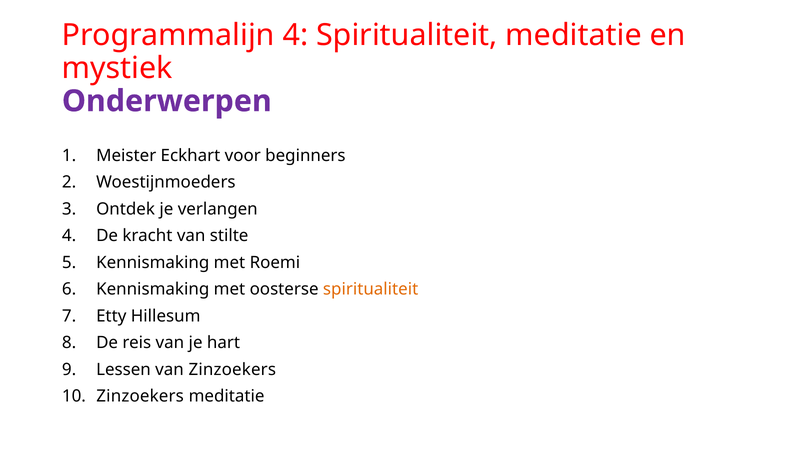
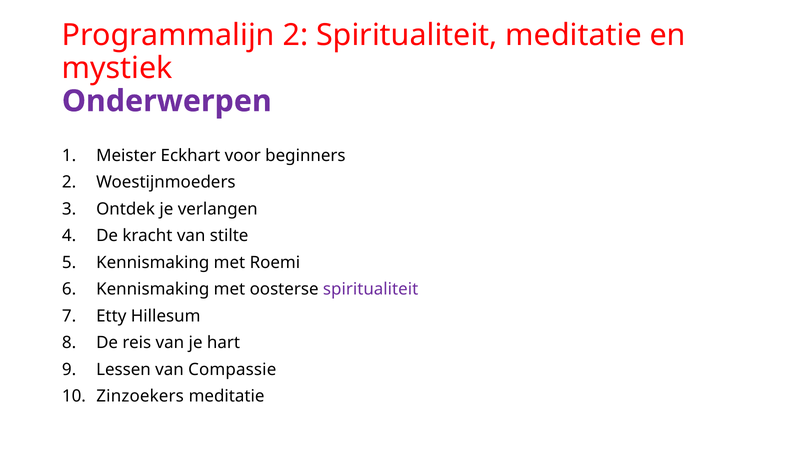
Programmalijn 4: 4 -> 2
spiritualiteit at (371, 289) colour: orange -> purple
van Zinzoekers: Zinzoekers -> Compassie
